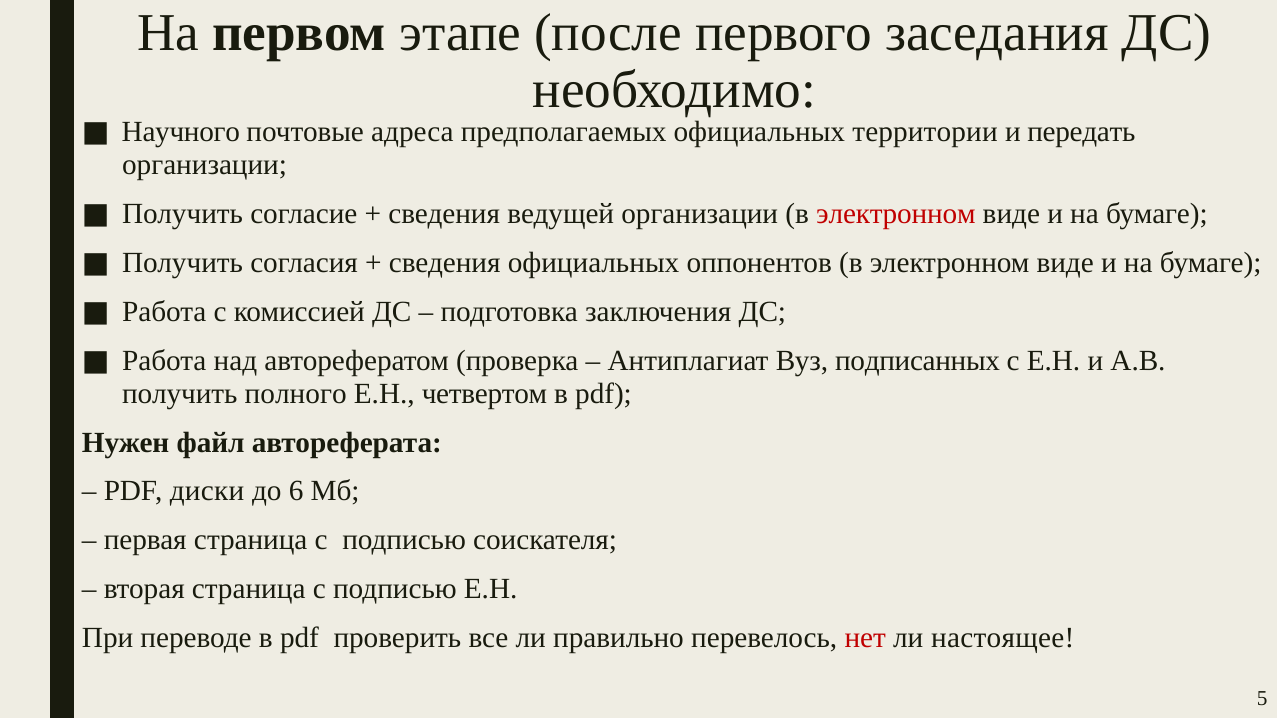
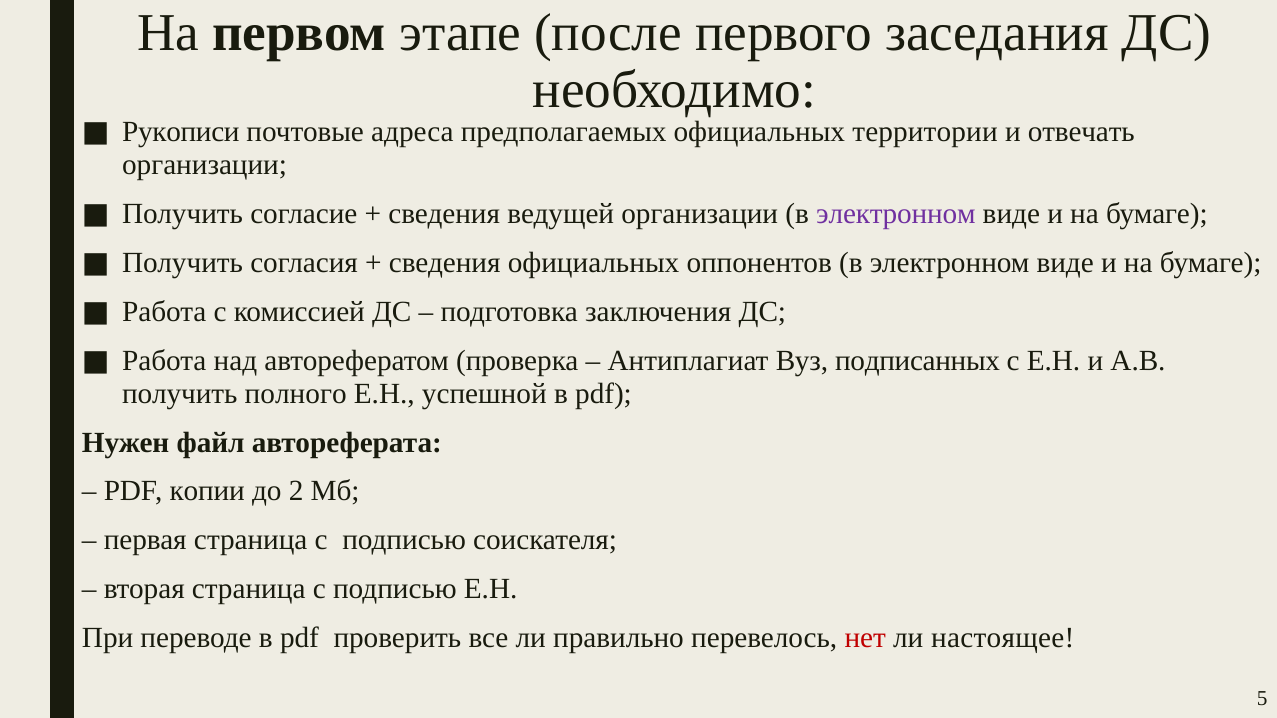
Научного: Научного -> Рукописи
передать: передать -> отвечать
электронном at (896, 214) colour: red -> purple
четвертом: четвертом -> успешной
диски: диски -> копии
6: 6 -> 2
